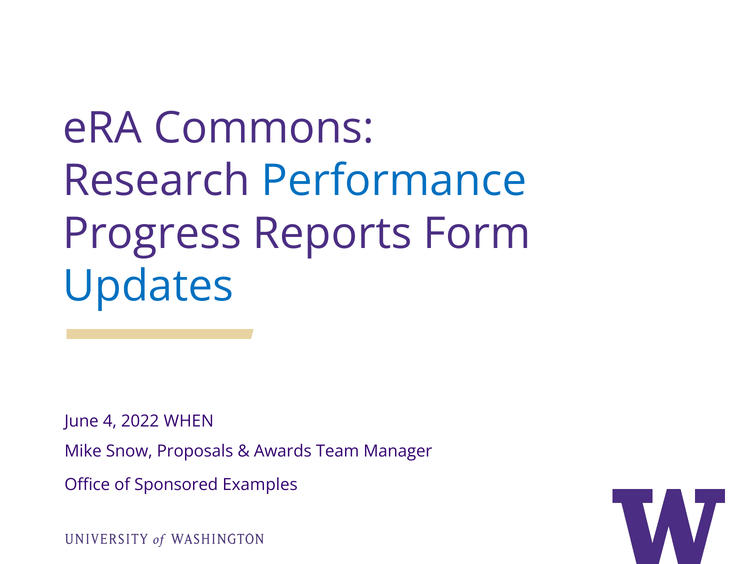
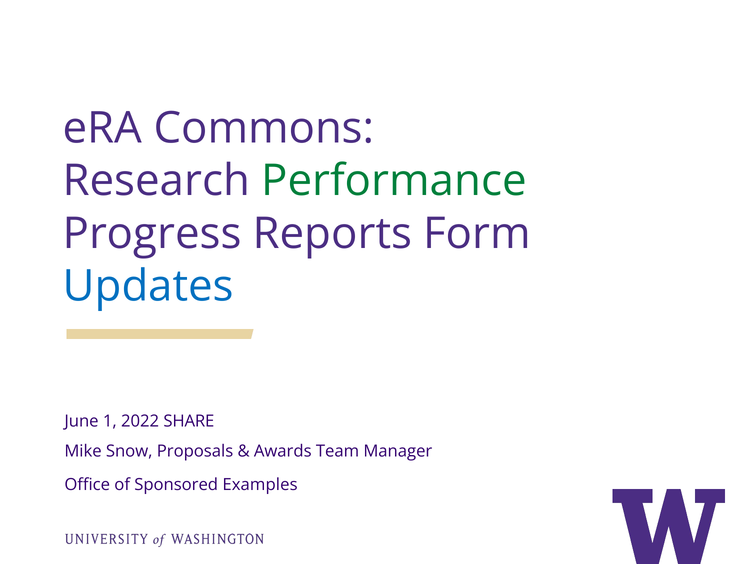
Performance colour: blue -> green
4: 4 -> 1
WHEN: WHEN -> SHARE
